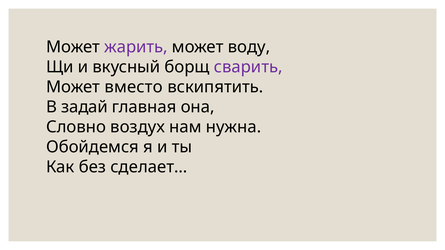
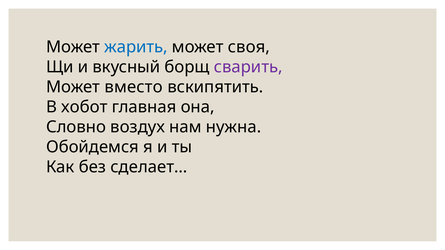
жарить colour: purple -> blue
воду: воду -> своя
задай: задай -> хобот
